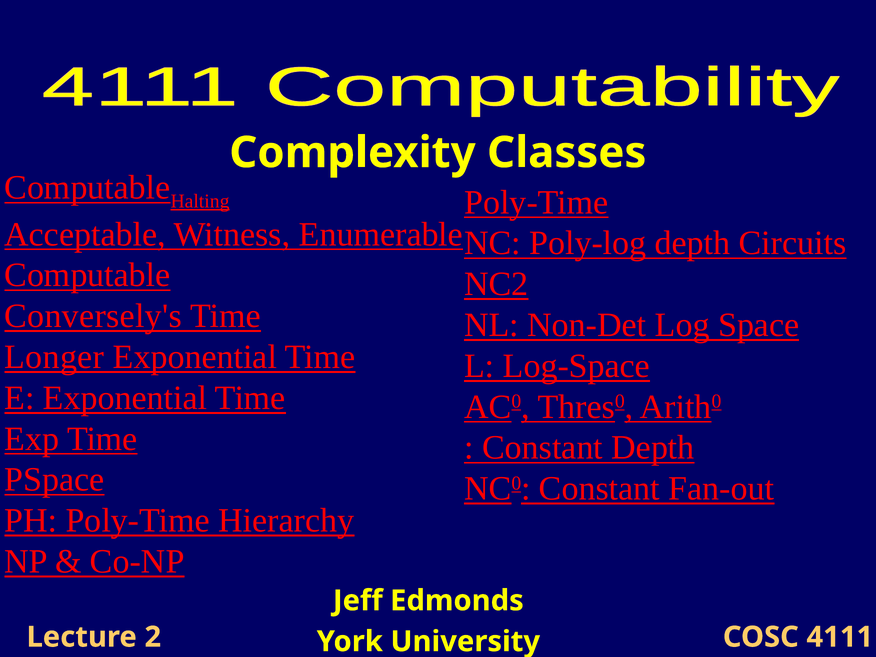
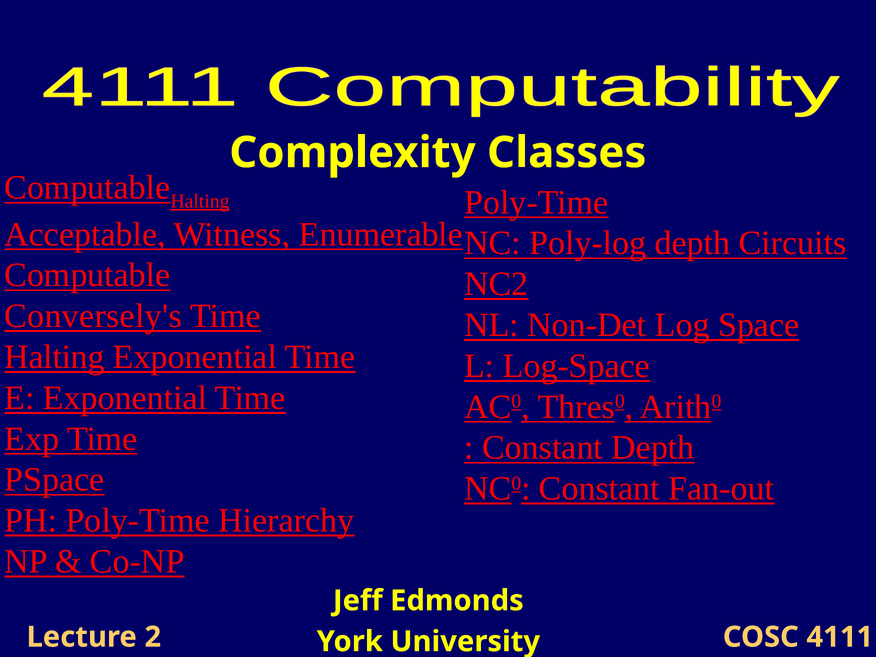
Longer at (54, 357): Longer -> Halting
